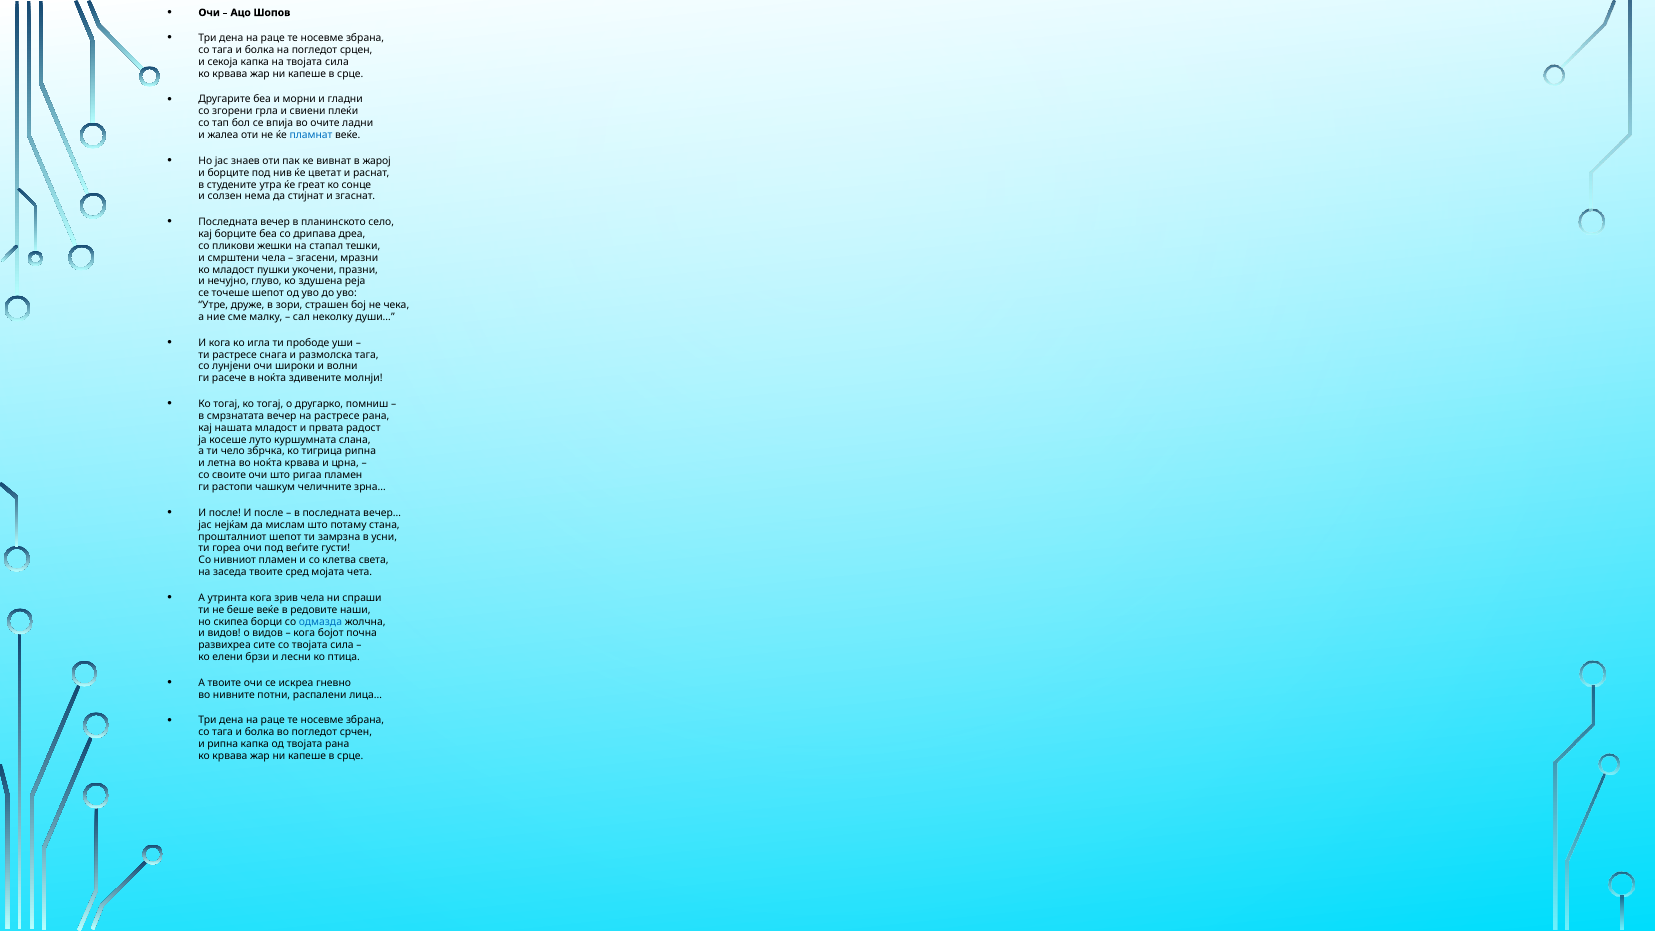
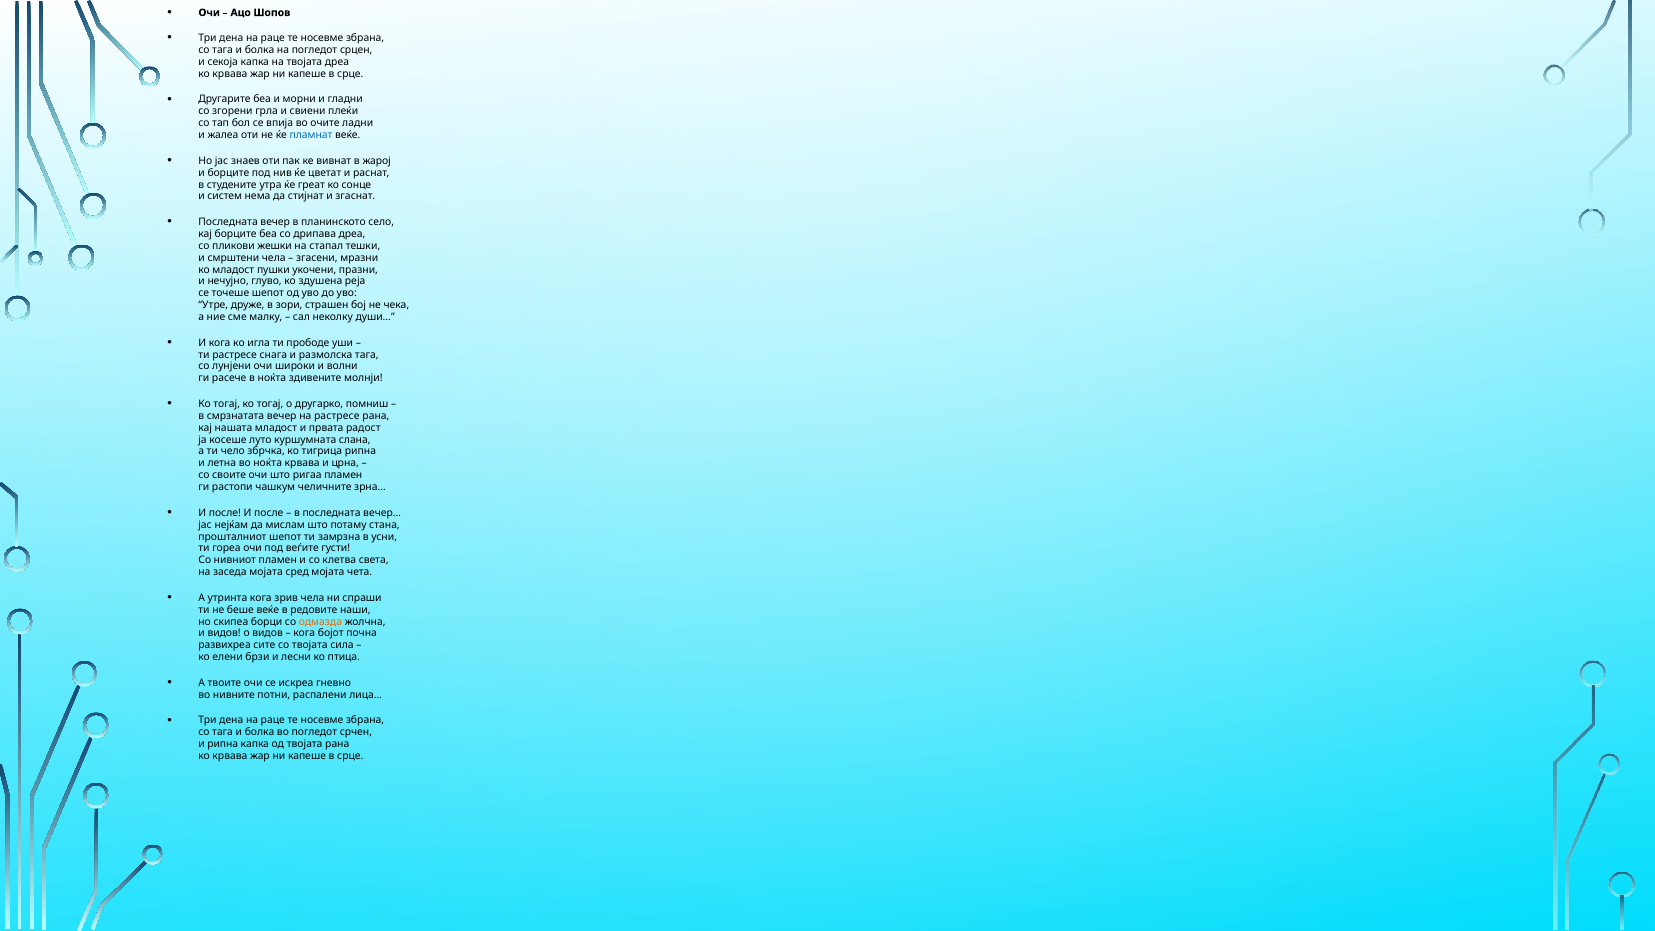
на твојата сила: сила -> дреа
солзен: солзен -> систем
заседа твоите: твоите -> мојата
одмазда colour: blue -> orange
